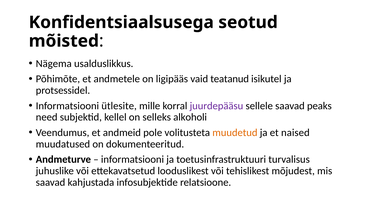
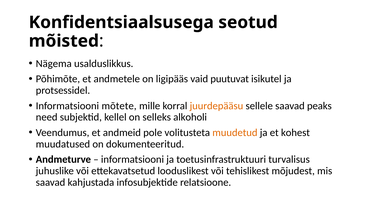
teatanud: teatanud -> puutuvat
ütlesite: ütlesite -> mõtete
juurdepääsu colour: purple -> orange
naised: naised -> kohest
